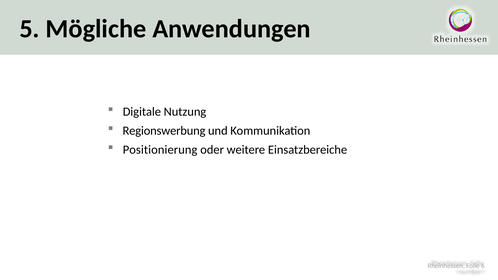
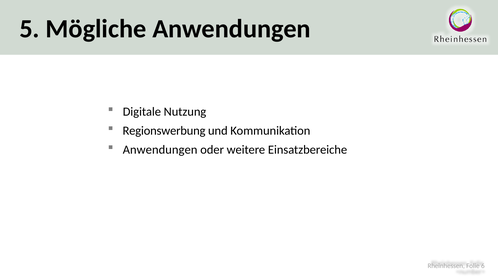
Positionierung at (160, 150): Positionierung -> Anwendungen
